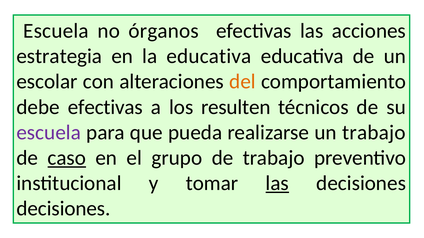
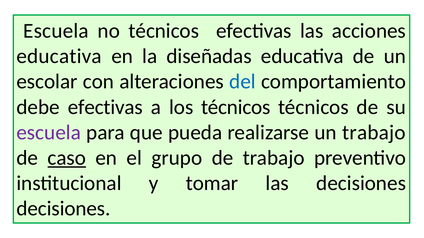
no órganos: órganos -> técnicos
estrategia at (59, 56): estrategia -> educativa
la educativa: educativa -> diseñadas
del colour: orange -> blue
los resulten: resulten -> técnicos
las at (277, 184) underline: present -> none
